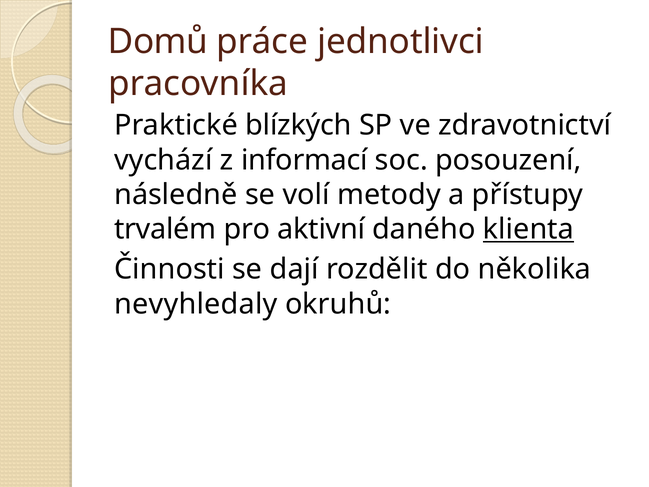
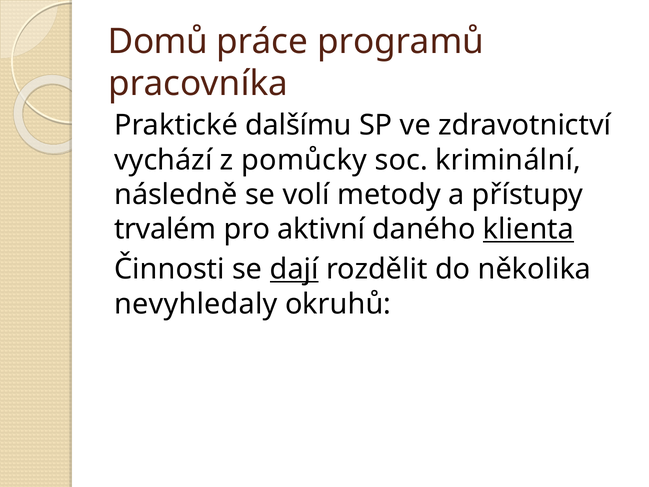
jednotlivci: jednotlivci -> programů
blízkých: blízkých -> dalšímu
informací: informací -> pomůcky
posouzení: posouzení -> kriminální
dají underline: none -> present
